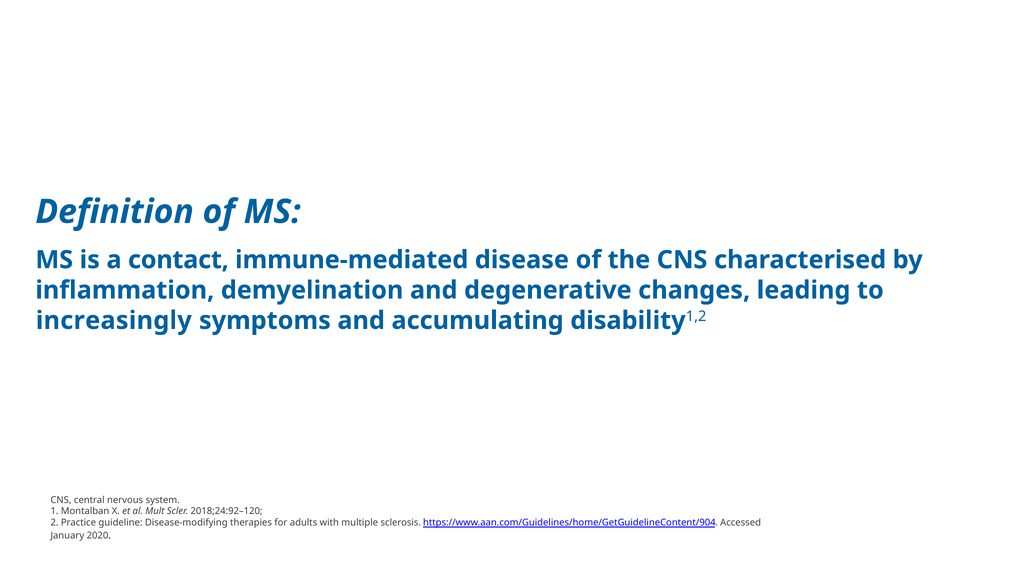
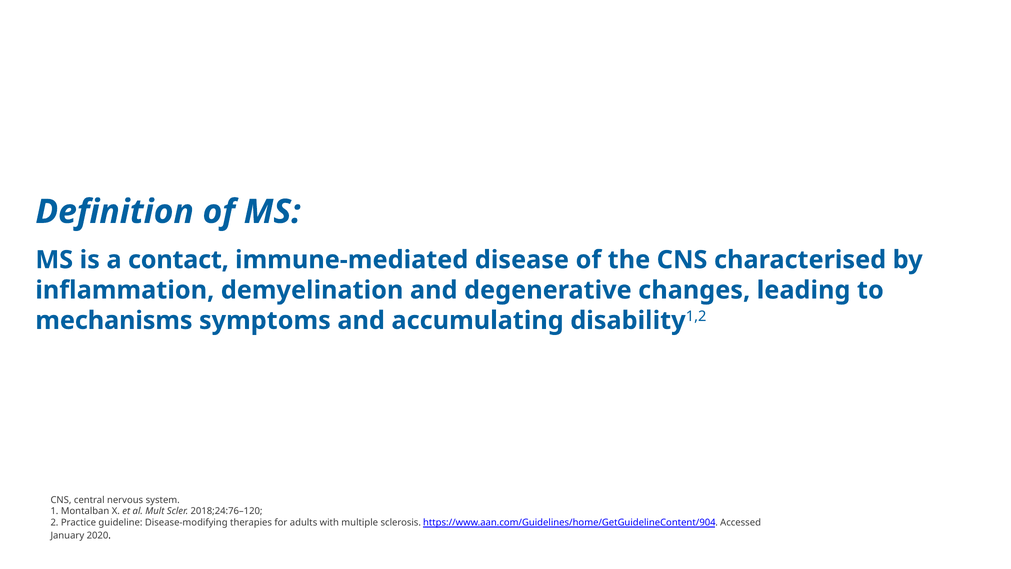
increasingly: increasingly -> mechanisms
2018;24:92–120: 2018;24:92–120 -> 2018;24:76–120
